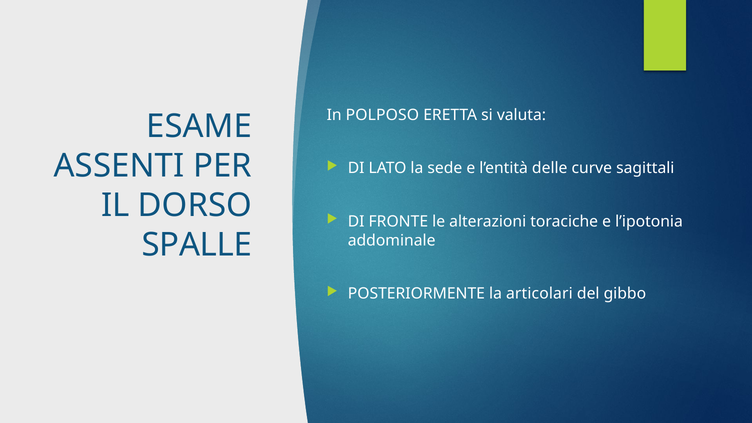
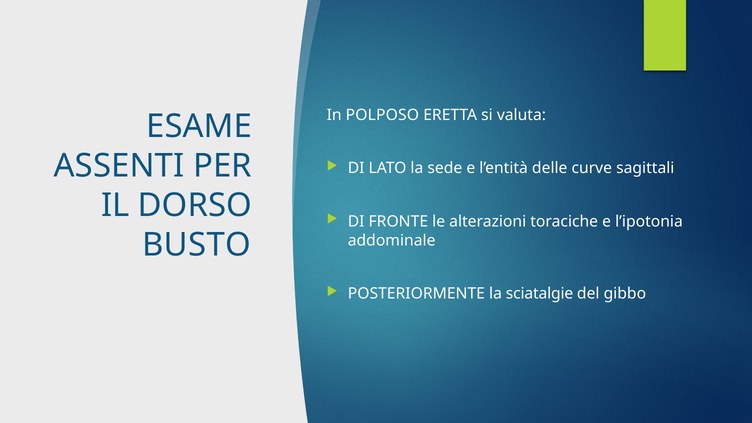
SPALLE: SPALLE -> BUSTO
articolari: articolari -> sciatalgie
